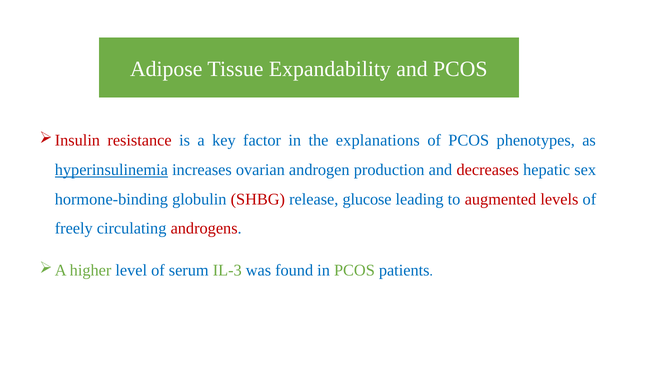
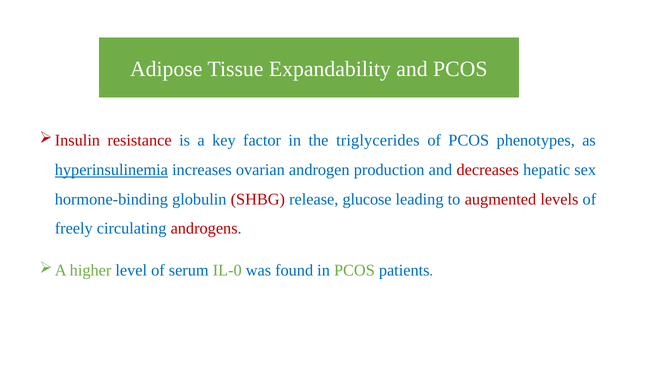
explanations: explanations -> triglycerides
IL-3: IL-3 -> IL-0
